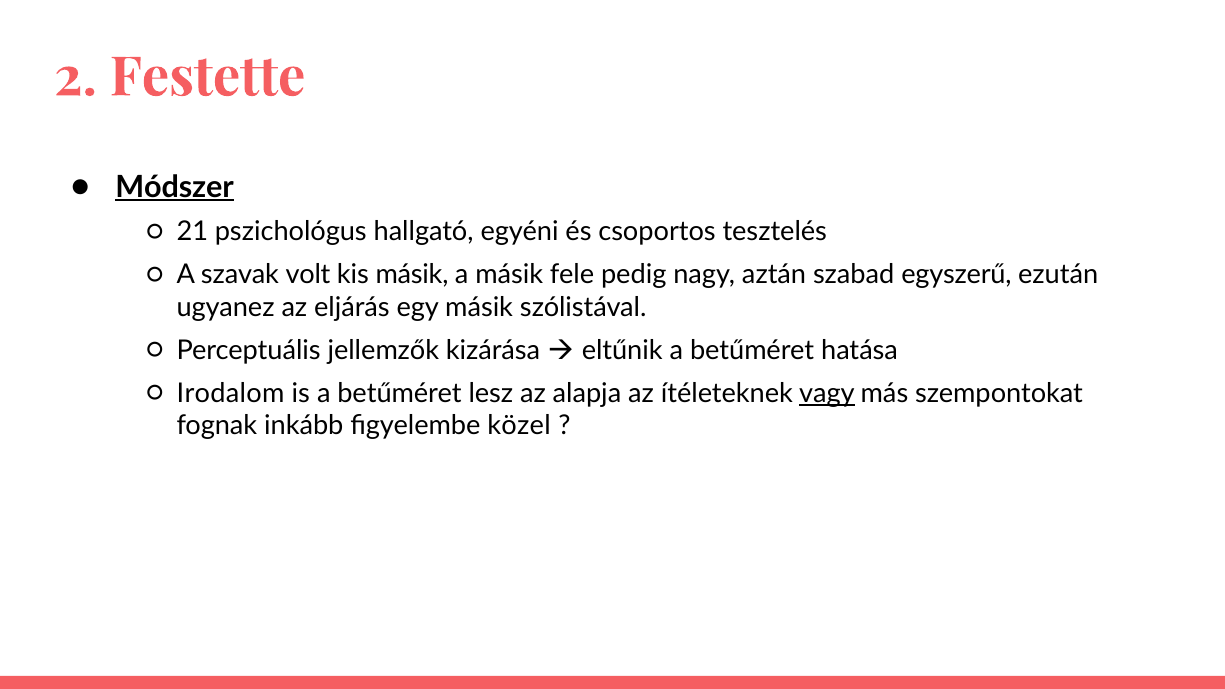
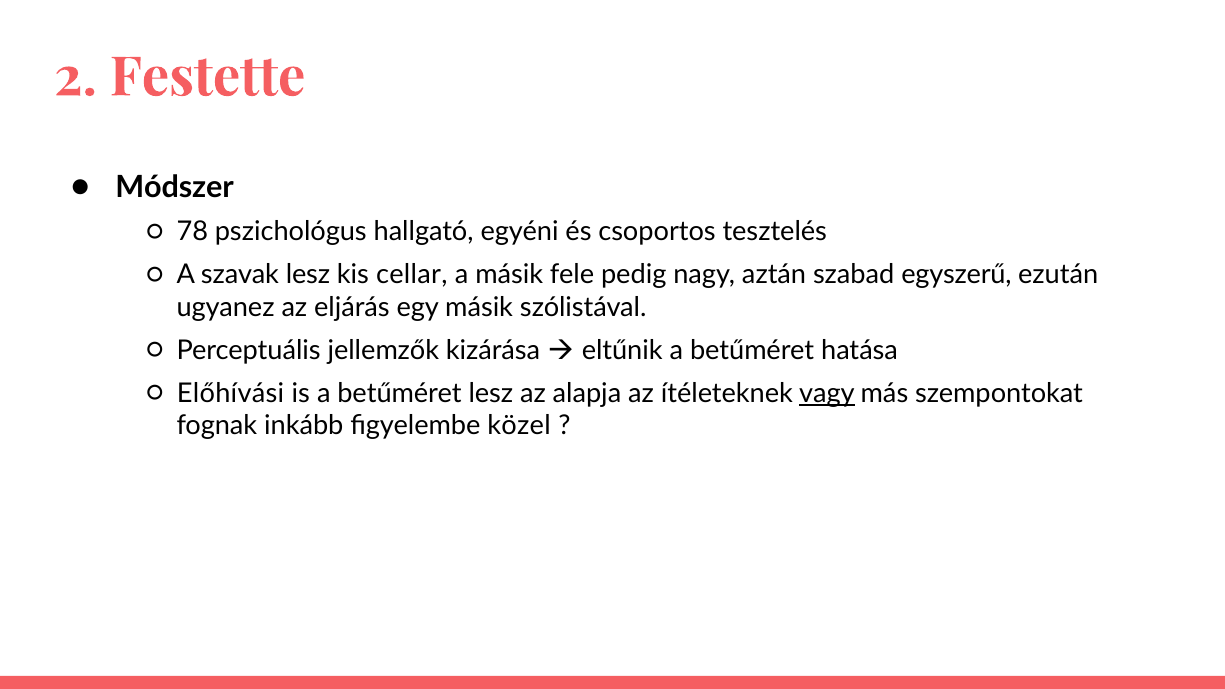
Módszer underline: present -> none
21: 21 -> 78
szavak volt: volt -> lesz
kis másik: másik -> cellar
Irodalom: Irodalom -> Előhívási
